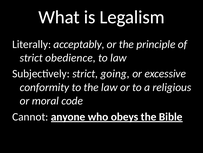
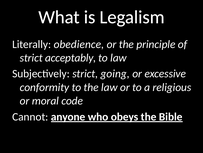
acceptably: acceptably -> obedience
obedience: obedience -> acceptably
